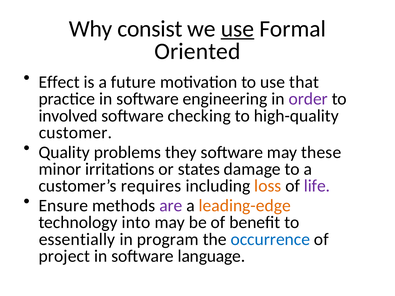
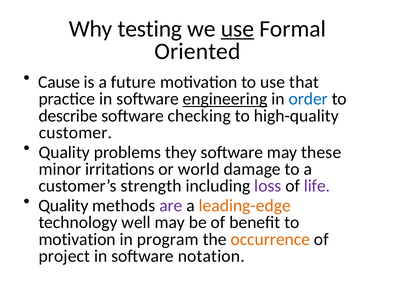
consist: consist -> testing
Effect: Effect -> Cause
engineering underline: none -> present
order colour: purple -> blue
involved: involved -> describe
states: states -> world
requires: requires -> strength
loss colour: orange -> purple
Ensure at (63, 206): Ensure -> Quality
into: into -> well
essentially at (77, 239): essentially -> motivation
occurrence colour: blue -> orange
language: language -> notation
